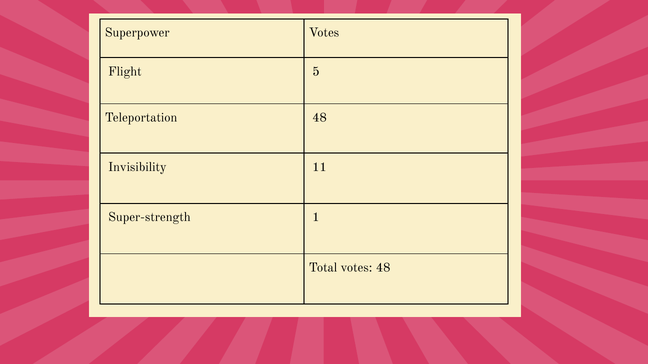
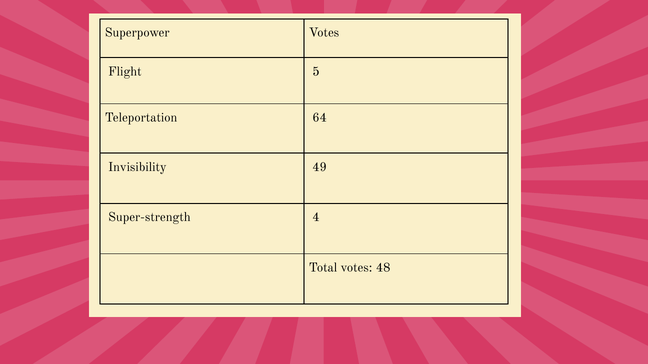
Teleportation 48: 48 -> 64
11: 11 -> 49
1: 1 -> 4
